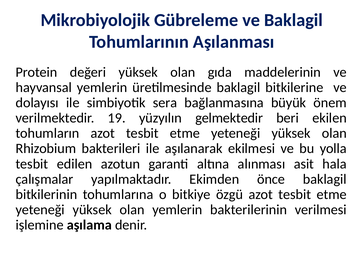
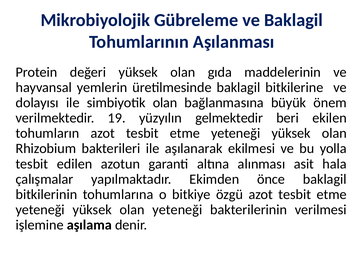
simbiyotik sera: sera -> olan
olan yemlerin: yemlerin -> yeteneği
